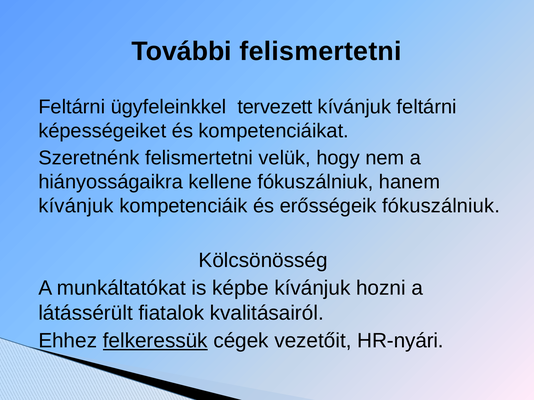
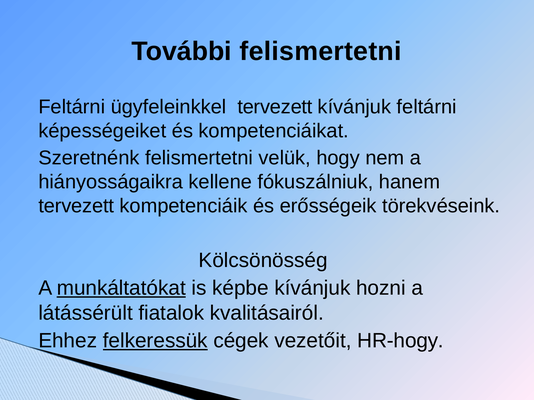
kívánjuk at (76, 206): kívánjuk -> tervezett
erősségeik fókuszálniuk: fókuszálniuk -> törekvéseink
munkáltatókat underline: none -> present
HR-nyári: HR-nyári -> HR-hogy
